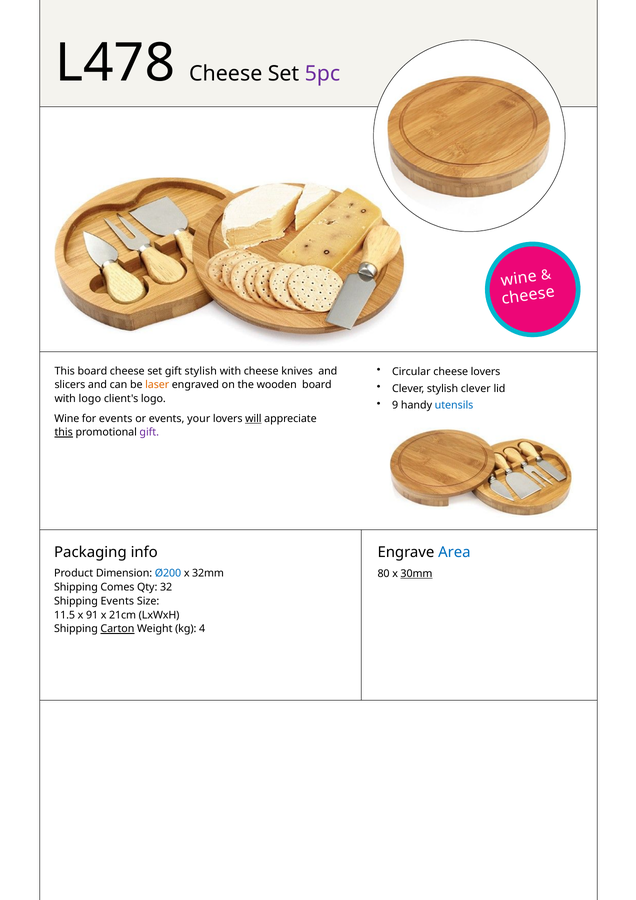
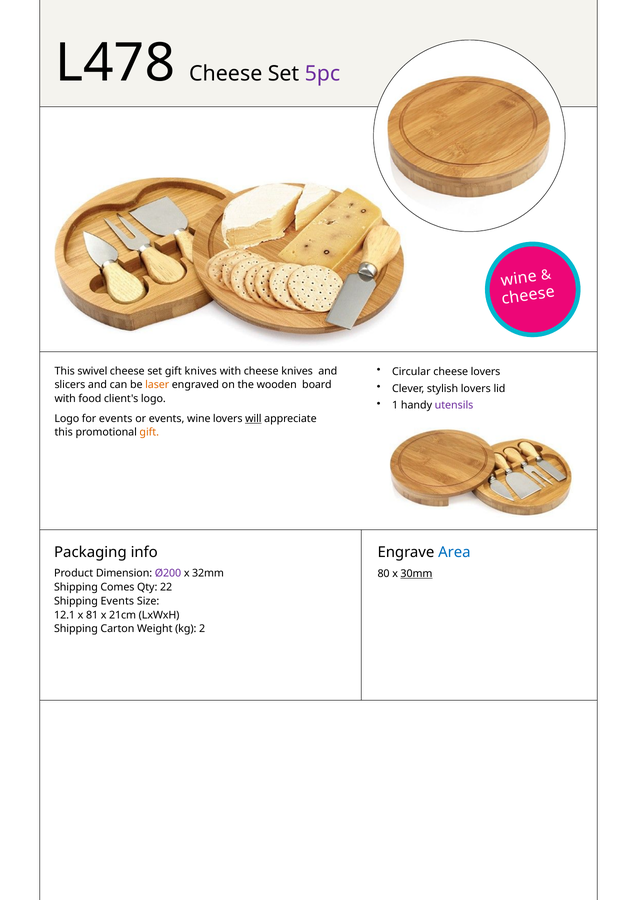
This board: board -> swivel
gift stylish: stylish -> knives
stylish clever: clever -> lovers
with logo: logo -> food
9: 9 -> 1
utensils colour: blue -> purple
Wine at (67, 419): Wine -> Logo
events your: your -> wine
this at (64, 432) underline: present -> none
gift at (149, 432) colour: purple -> orange
Ø200 colour: blue -> purple
32: 32 -> 22
11.5: 11.5 -> 12.1
91: 91 -> 81
Carton underline: present -> none
4: 4 -> 2
